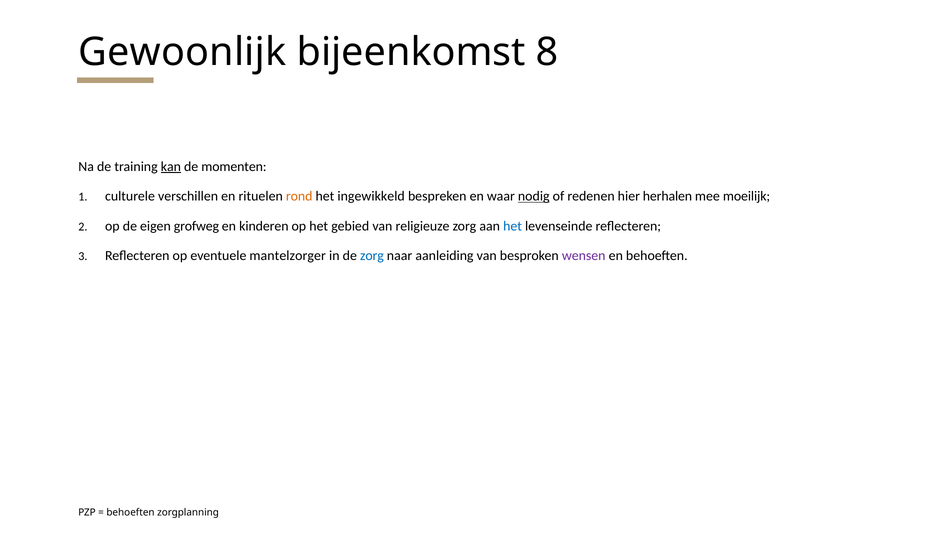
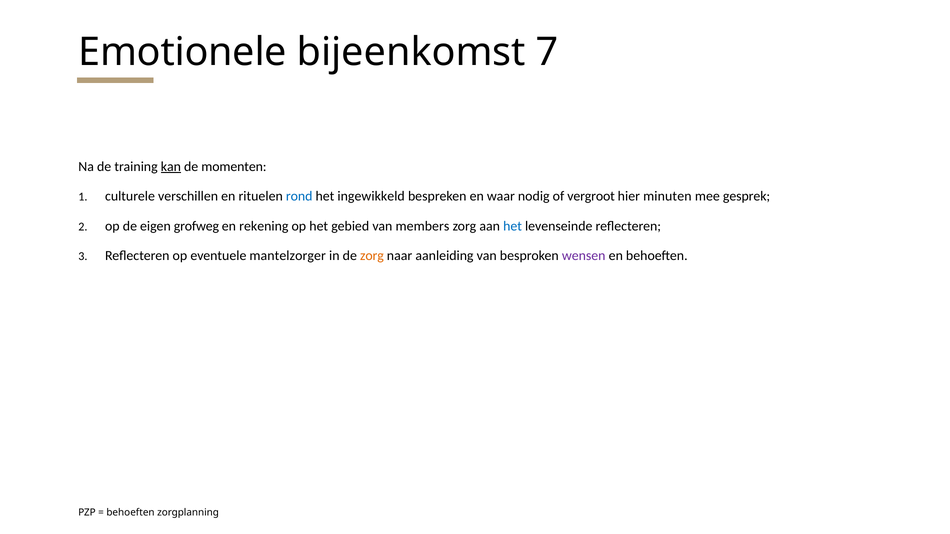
Gewoonlijk: Gewoonlijk -> Emotionele
8: 8 -> 7
rond colour: orange -> blue
nodig underline: present -> none
redenen: redenen -> vergroot
herhalen: herhalen -> minuten
moeilijk: moeilijk -> gesprek
kinderen: kinderen -> rekening
religieuze: religieuze -> members
zorg at (372, 256) colour: blue -> orange
